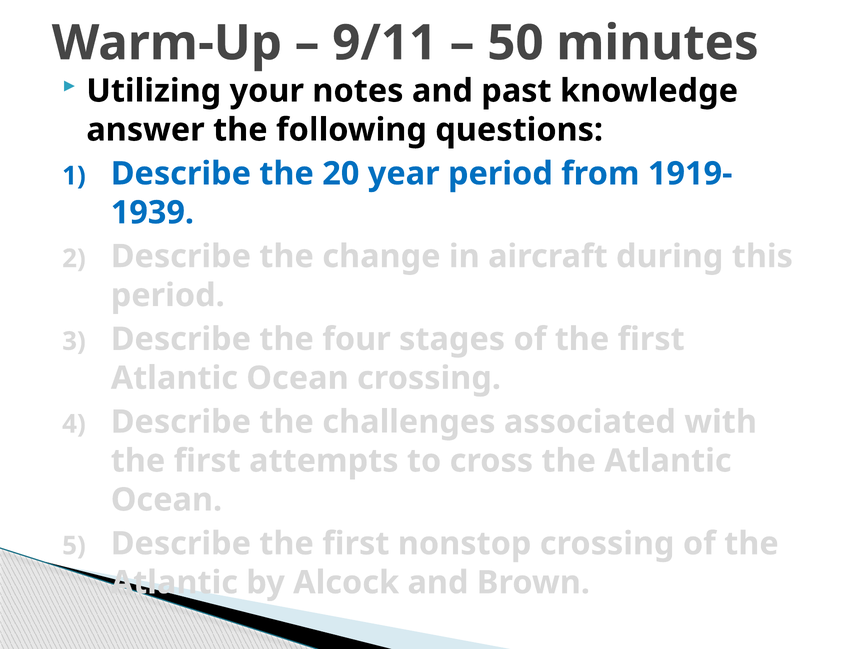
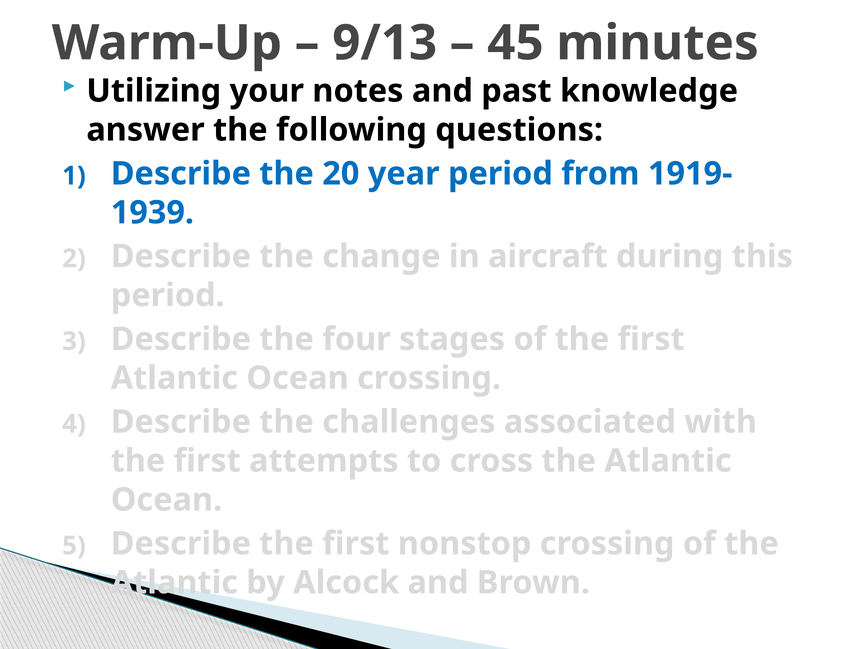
9/11: 9/11 -> 9/13
50: 50 -> 45
